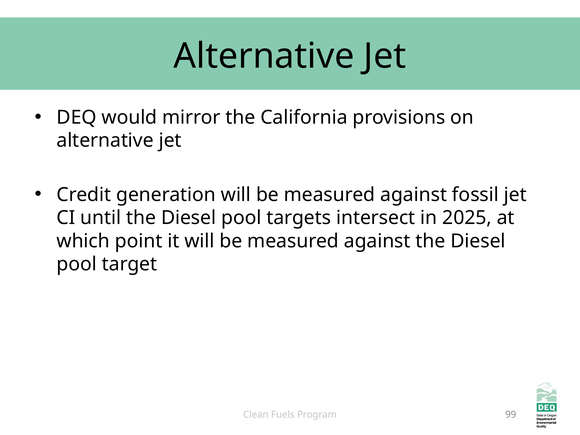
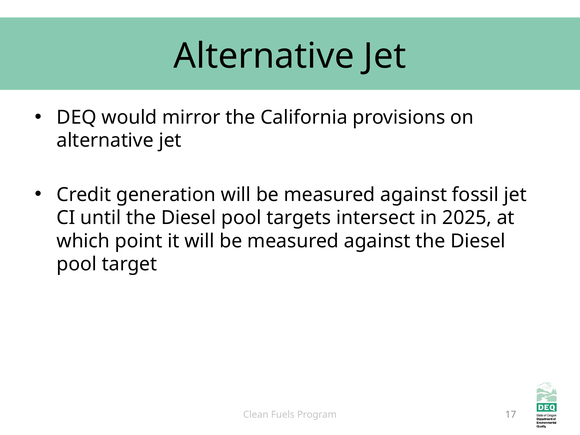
99: 99 -> 17
